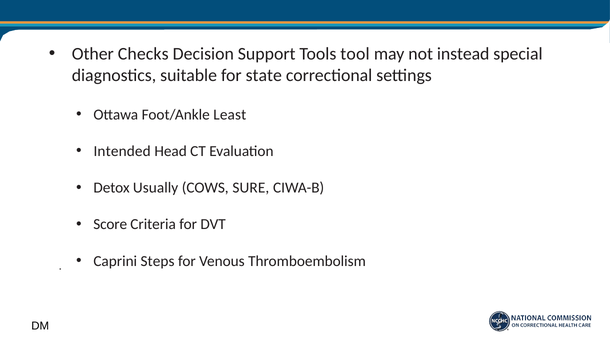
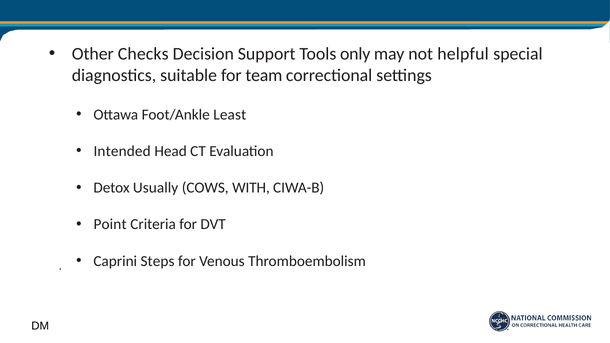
tool: tool -> only
instead: instead -> helpful
state: state -> team
SURE: SURE -> WITH
Score: Score -> Point
